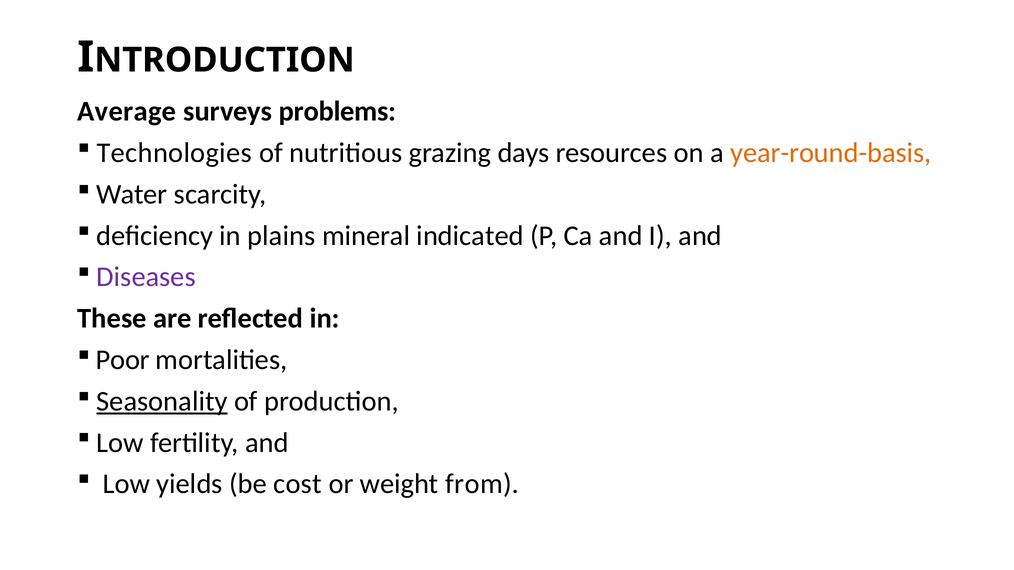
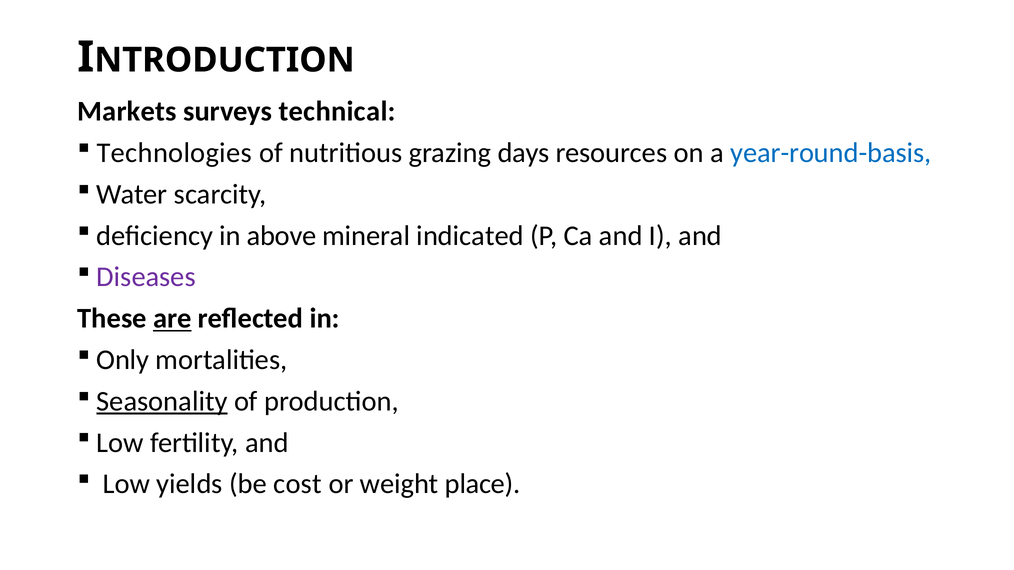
Average: Average -> Markets
problems: problems -> technical
year-round-basis colour: orange -> blue
plains: plains -> above
are underline: none -> present
Poor: Poor -> Only
from: from -> place
